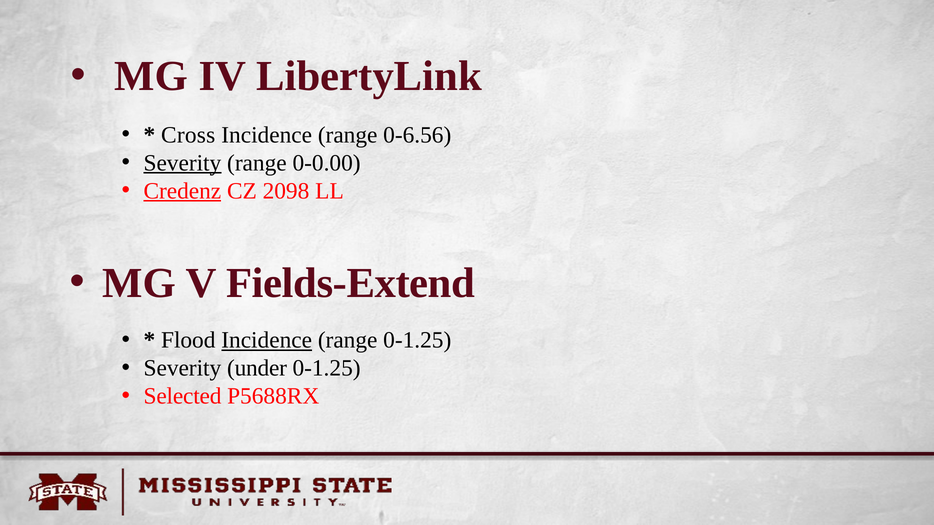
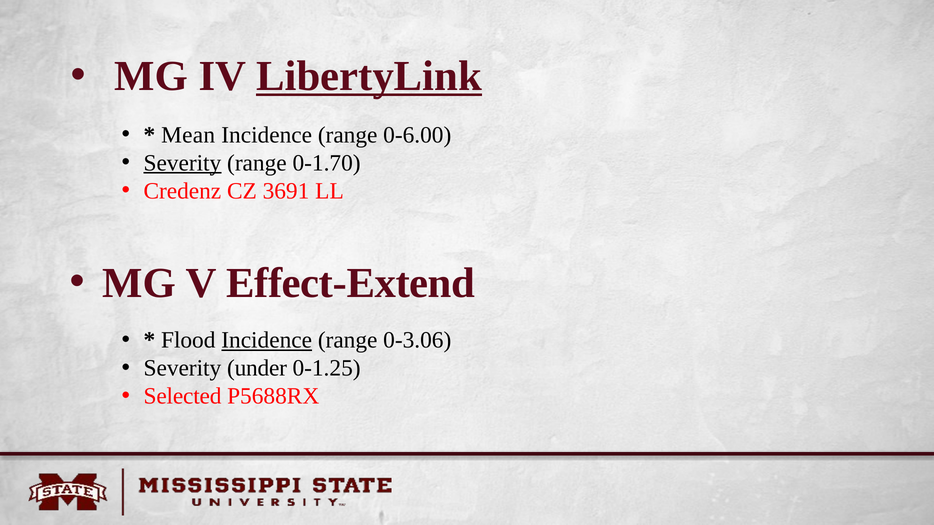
LibertyLink underline: none -> present
Cross: Cross -> Mean
0-6.56: 0-6.56 -> 0-6.00
0-0.00: 0-0.00 -> 0-1.70
Credenz underline: present -> none
2098: 2098 -> 3691
Fields-Extend: Fields-Extend -> Effect-Extend
range 0-1.25: 0-1.25 -> 0-3.06
